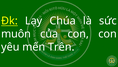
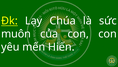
Trên: Trên -> Hiến
